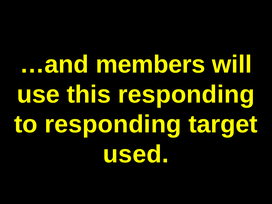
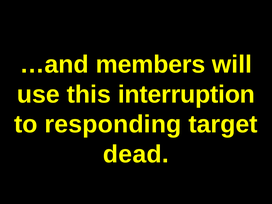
this responding: responding -> interruption
used: used -> dead
